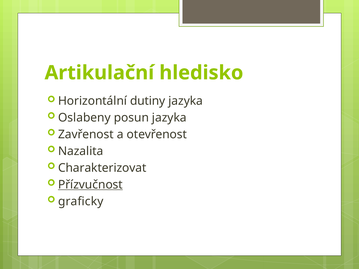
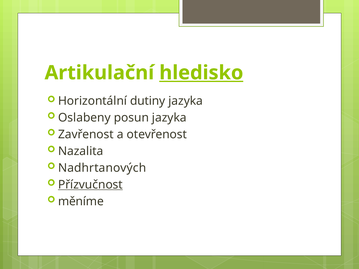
hledisko underline: none -> present
Charakterizovat: Charakterizovat -> Nadhrtanových
graficky: graficky -> měníme
